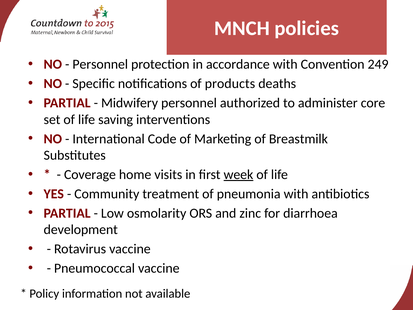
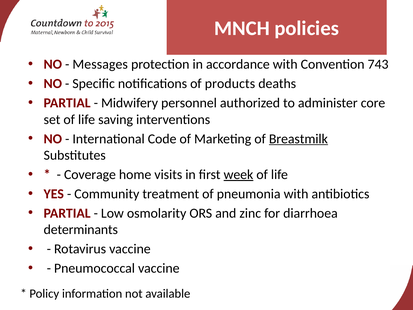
Personnel at (100, 64): Personnel -> Messages
249: 249 -> 743
Breastmilk underline: none -> present
development: development -> determinants
